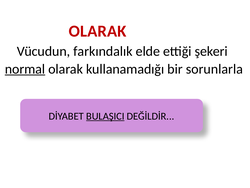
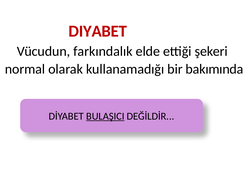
OLARAK at (98, 31): OLARAK -> DIYABET
normal underline: present -> none
sorunlarla: sorunlarla -> bakımında
